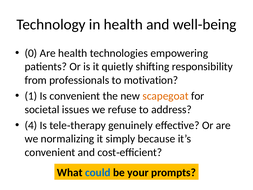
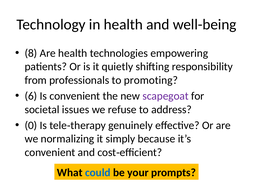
0: 0 -> 8
motivation: motivation -> promoting
1: 1 -> 6
scapegoat colour: orange -> purple
4: 4 -> 0
